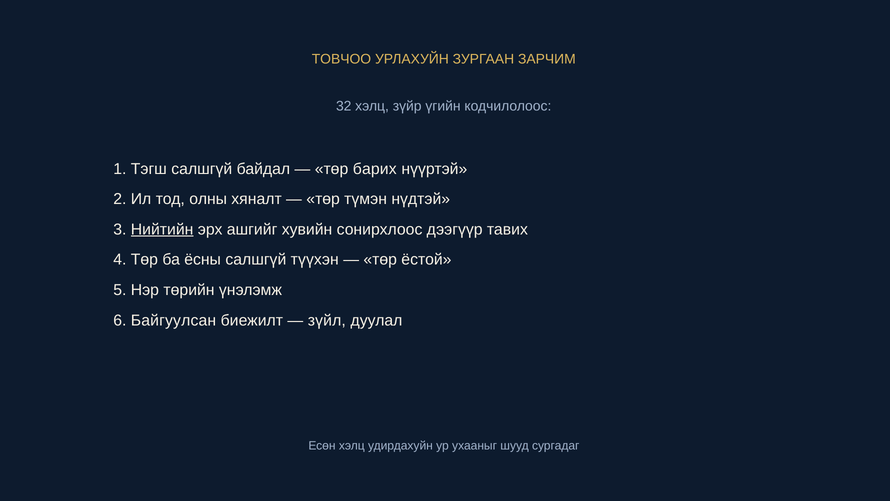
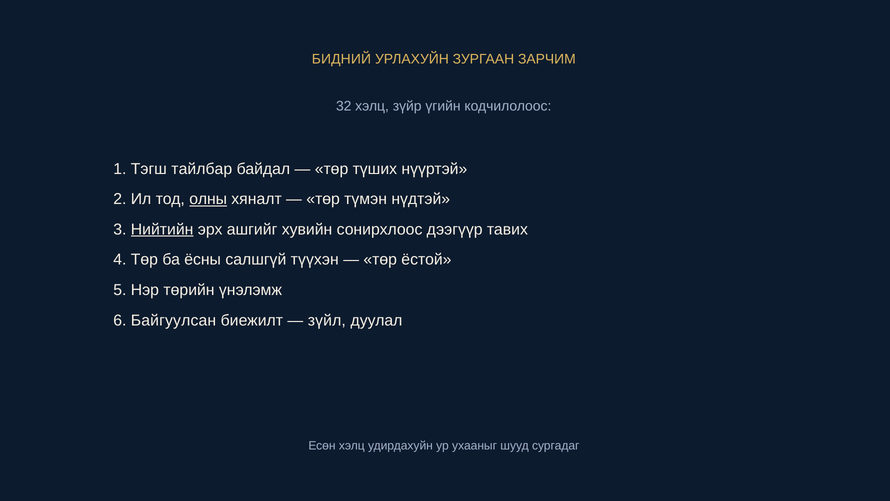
ТОВЧОО: ТОВЧОО -> БИДНИЙ
Тэгш салшгүй: салшгүй -> тайлбар
барих: барих -> түших
олны underline: none -> present
